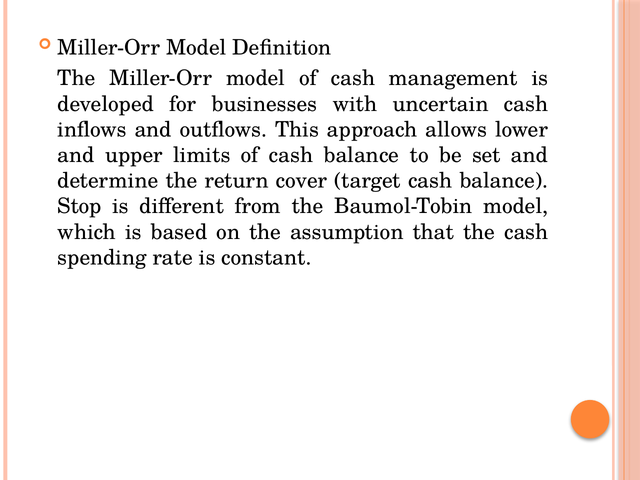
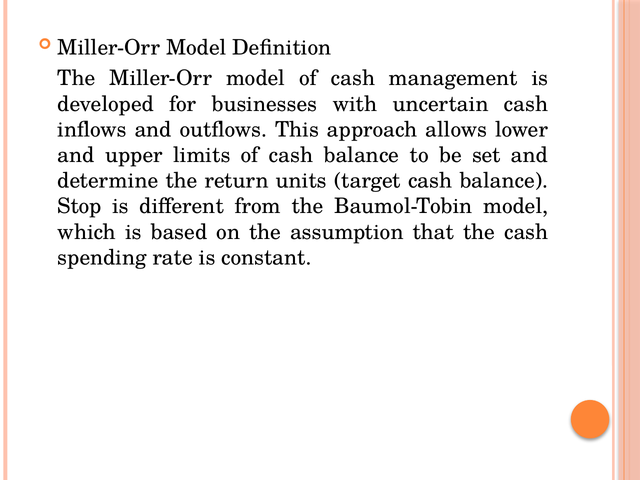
cover: cover -> units
